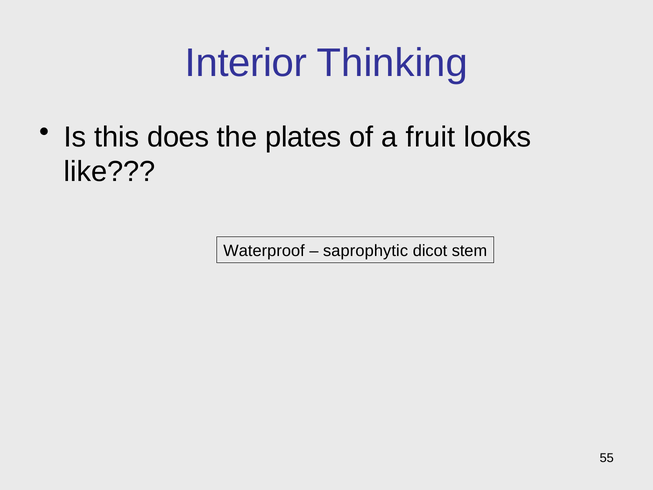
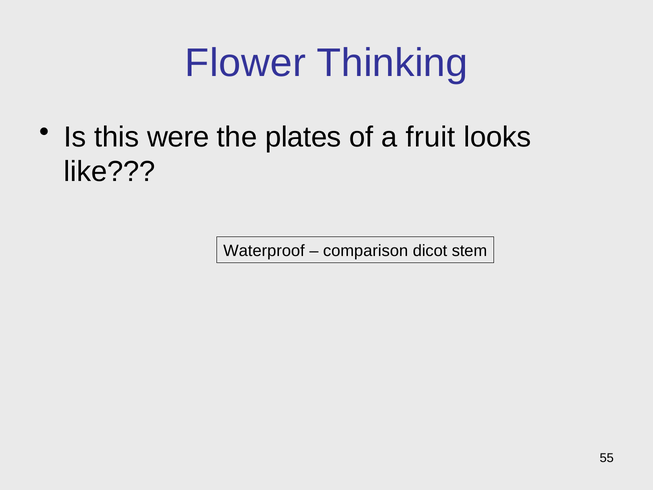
Interior: Interior -> Flower
does: does -> were
saprophytic: saprophytic -> comparison
